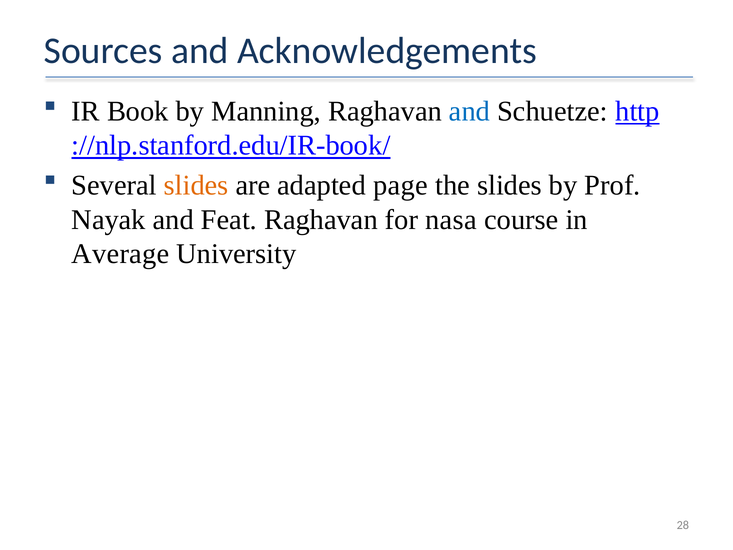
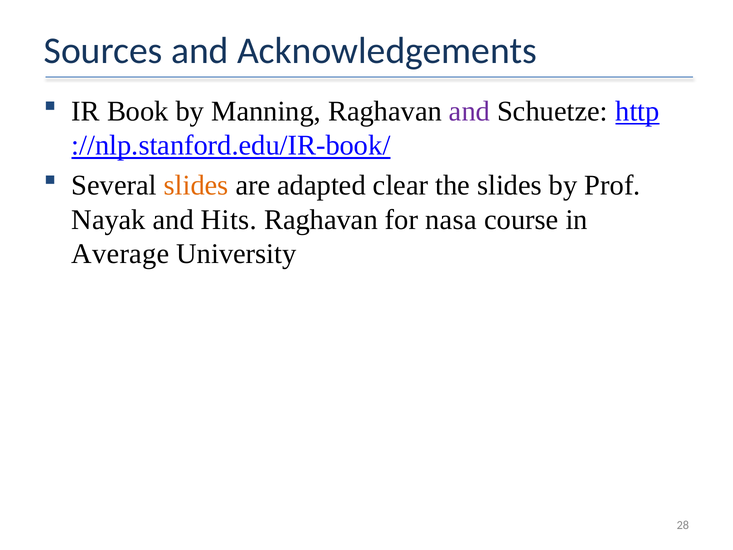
and at (470, 111) colour: blue -> purple
page: page -> clear
Feat: Feat -> Hits
